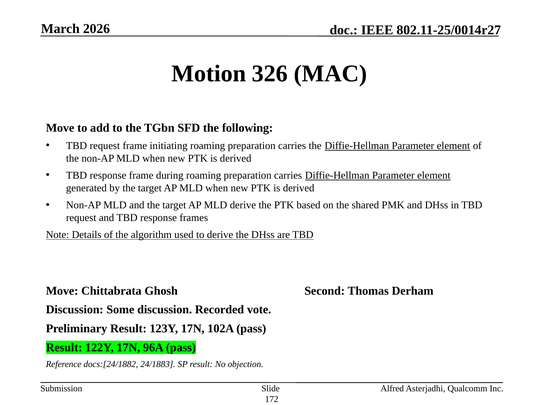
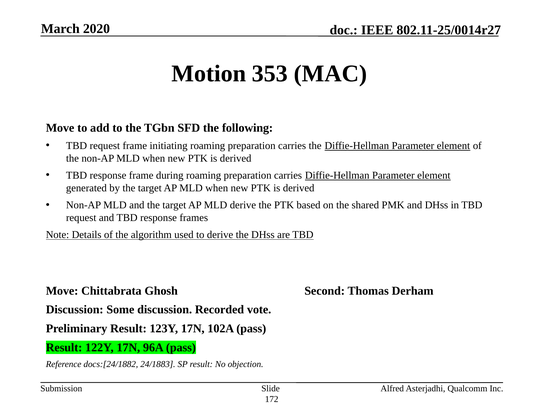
2026: 2026 -> 2020
326: 326 -> 353
